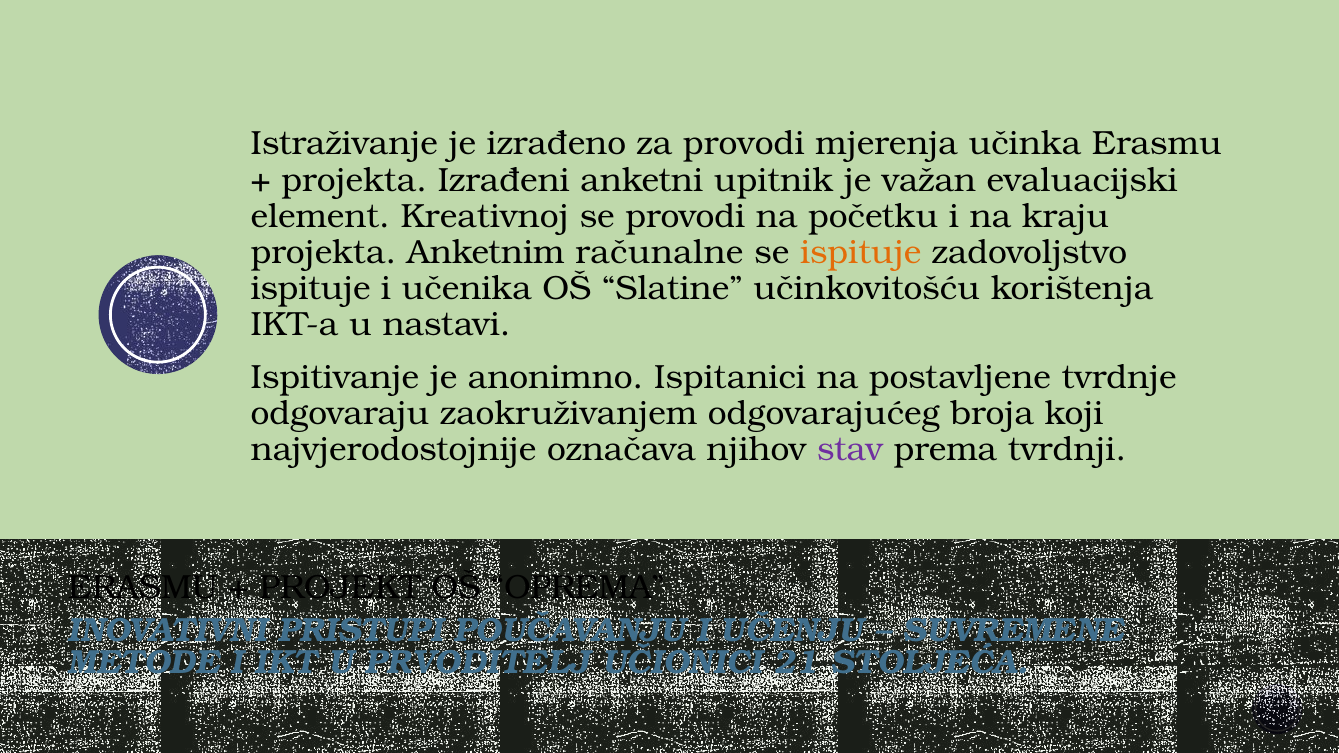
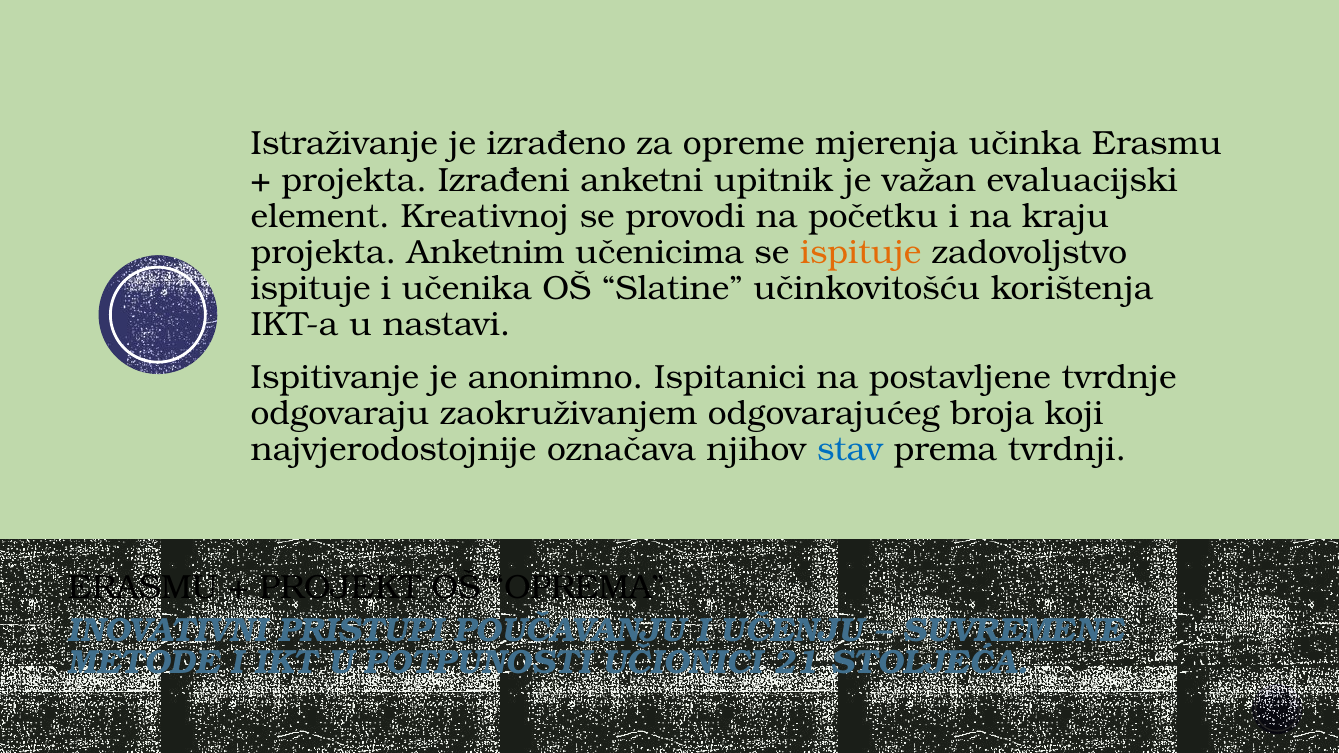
za provodi: provodi -> opreme
računalne: računalne -> učenicima
stav colour: purple -> blue
PRVODITELJ: PRVODITELJ -> POTPUNOSTI
